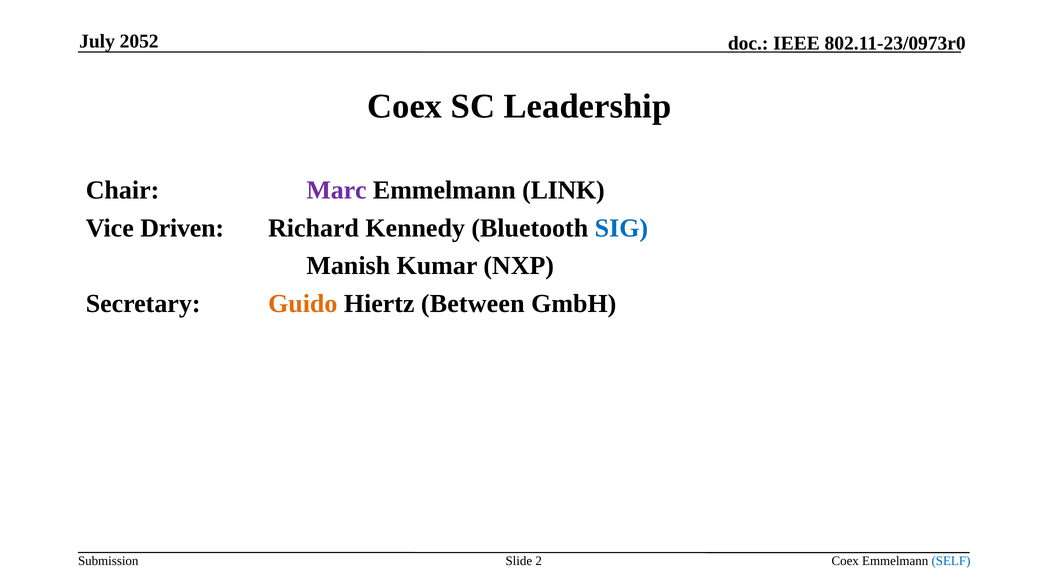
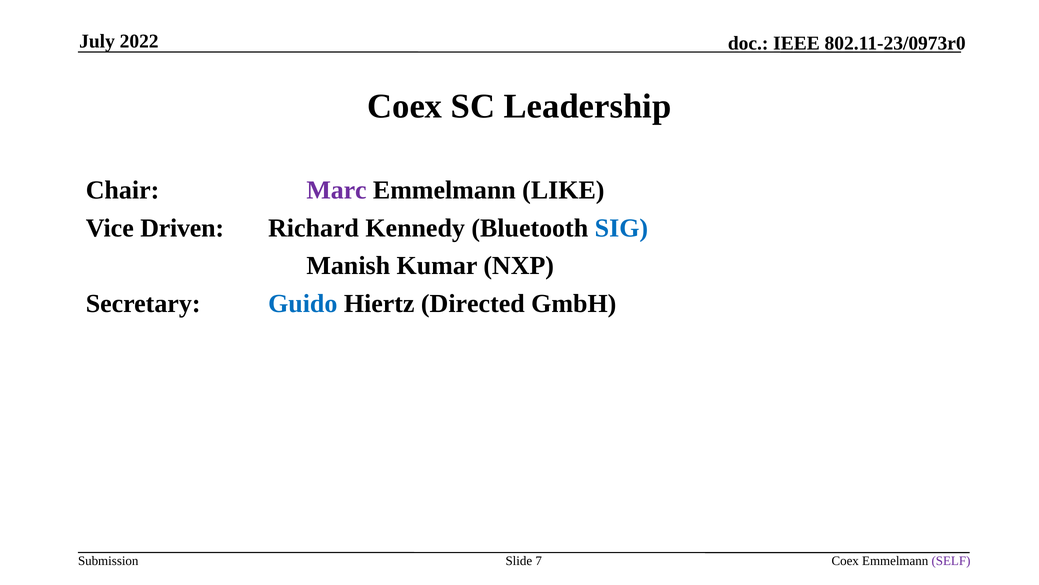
2052: 2052 -> 2022
LINK: LINK -> LIKE
Guido colour: orange -> blue
Between: Between -> Directed
2: 2 -> 7
SELF colour: blue -> purple
